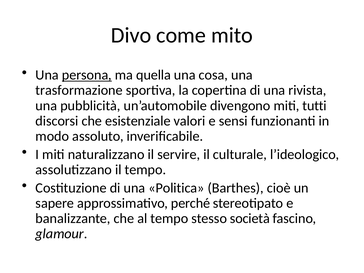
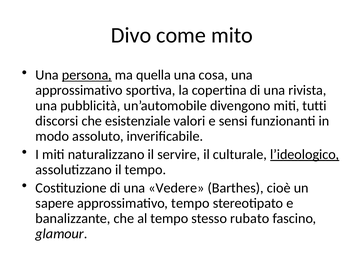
trasformazione at (79, 90): trasformazione -> approssimativo
l’ideologico underline: none -> present
Politica: Politica -> Vedere
approssimativo perché: perché -> tempo
società: società -> rubato
